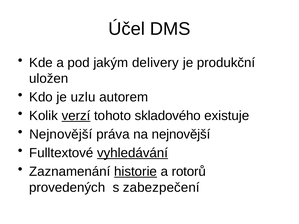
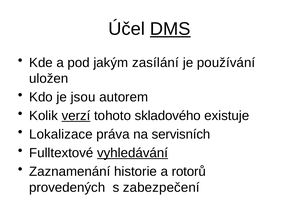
DMS underline: none -> present
delivery: delivery -> zasílání
produkční: produkční -> používání
uzlu: uzlu -> jsou
Nejnovější at (61, 135): Nejnovější -> Lokalizace
na nejnovější: nejnovější -> servisních
historie underline: present -> none
